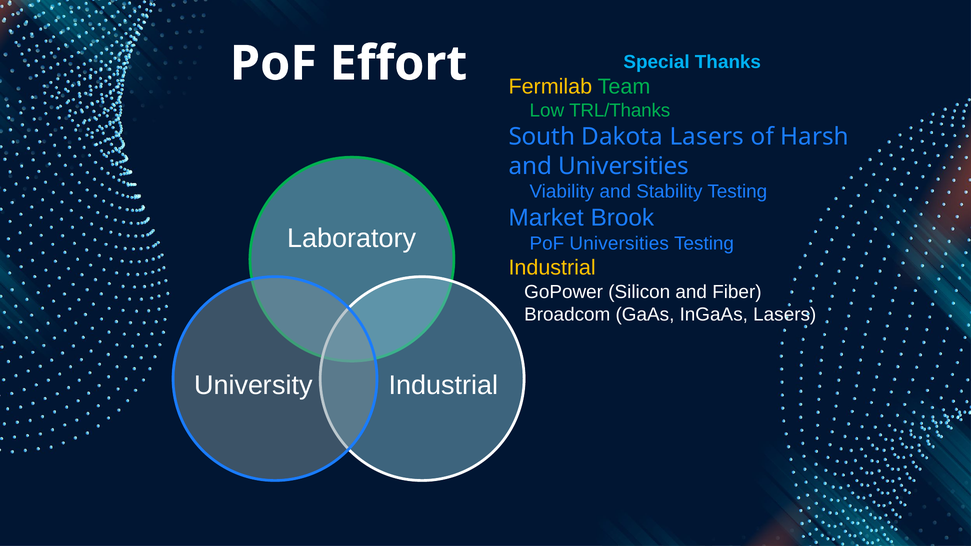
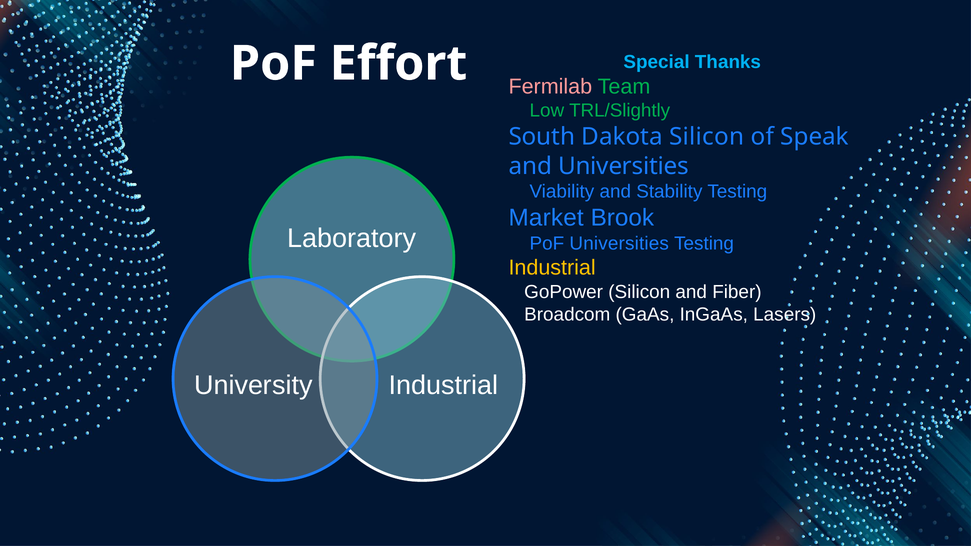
Fermilab colour: yellow -> pink
TRL/Thanks: TRL/Thanks -> TRL/Slightly
Dakota Lasers: Lasers -> Silicon
Harsh: Harsh -> Speak
